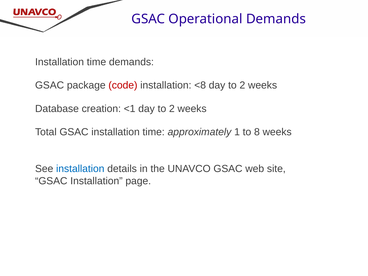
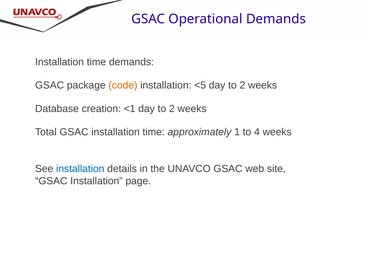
code colour: red -> orange
<8: <8 -> <5
8: 8 -> 4
